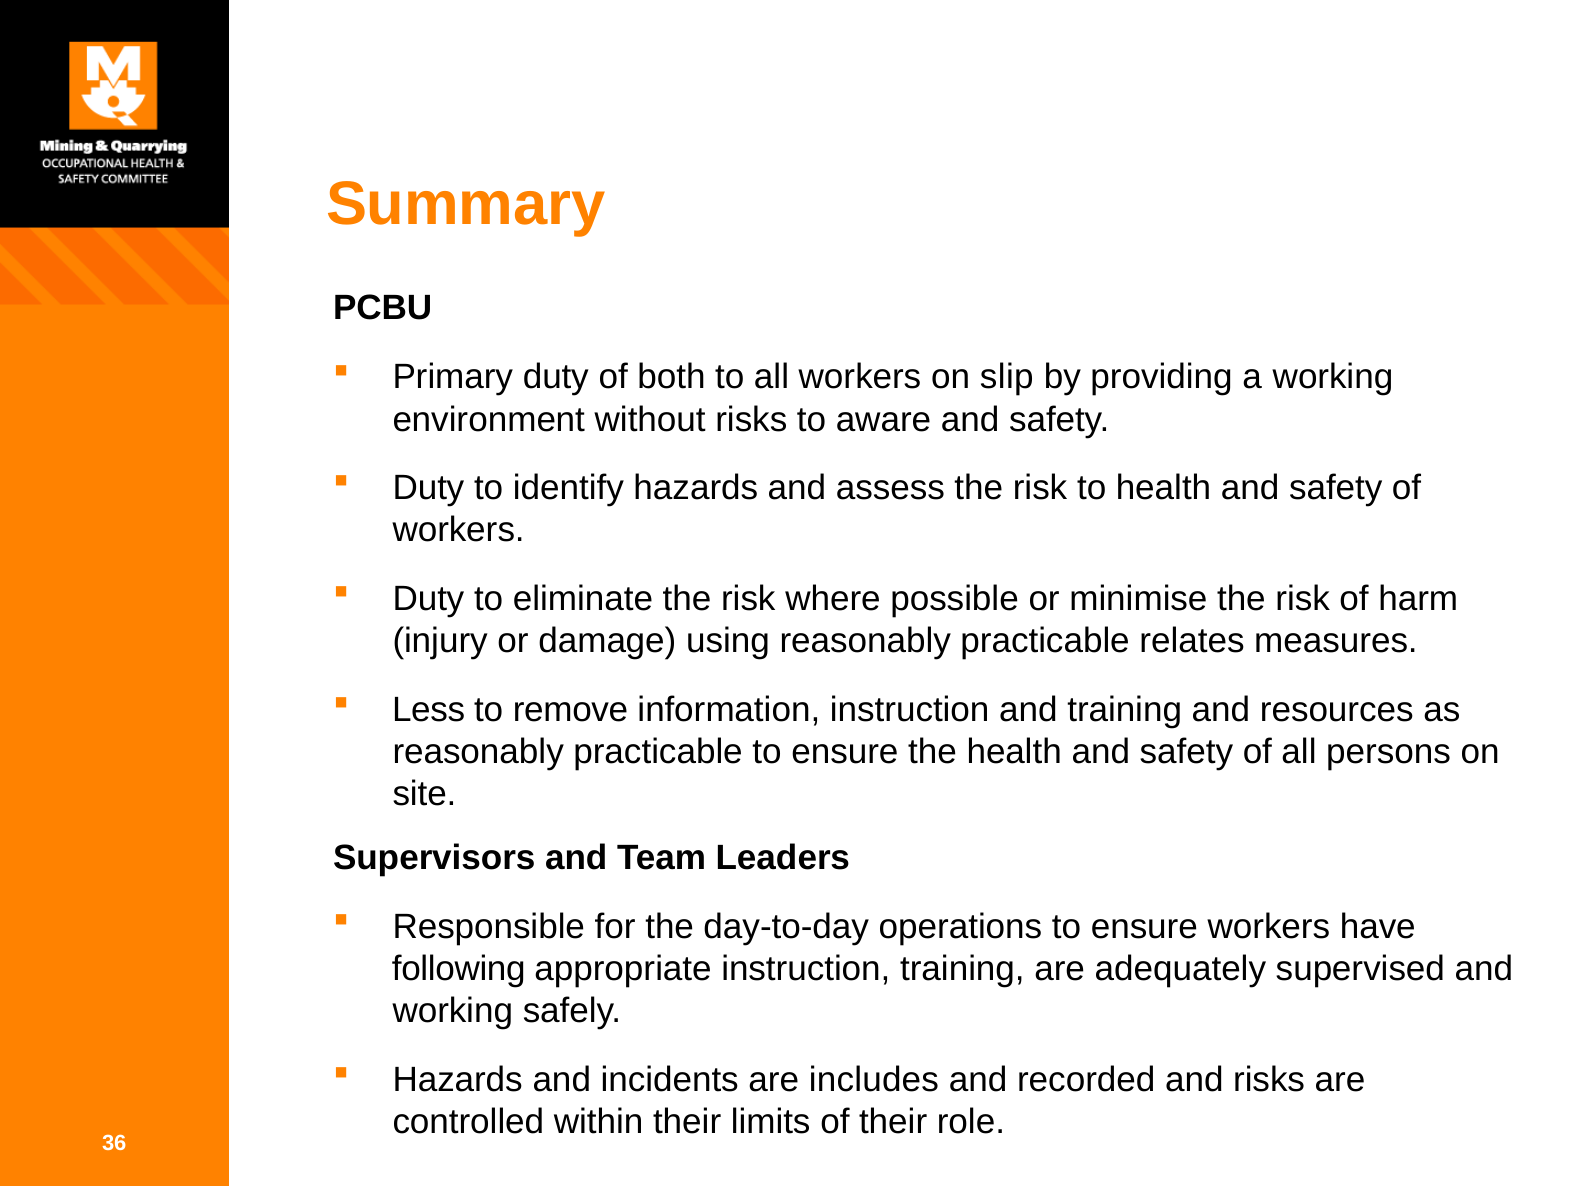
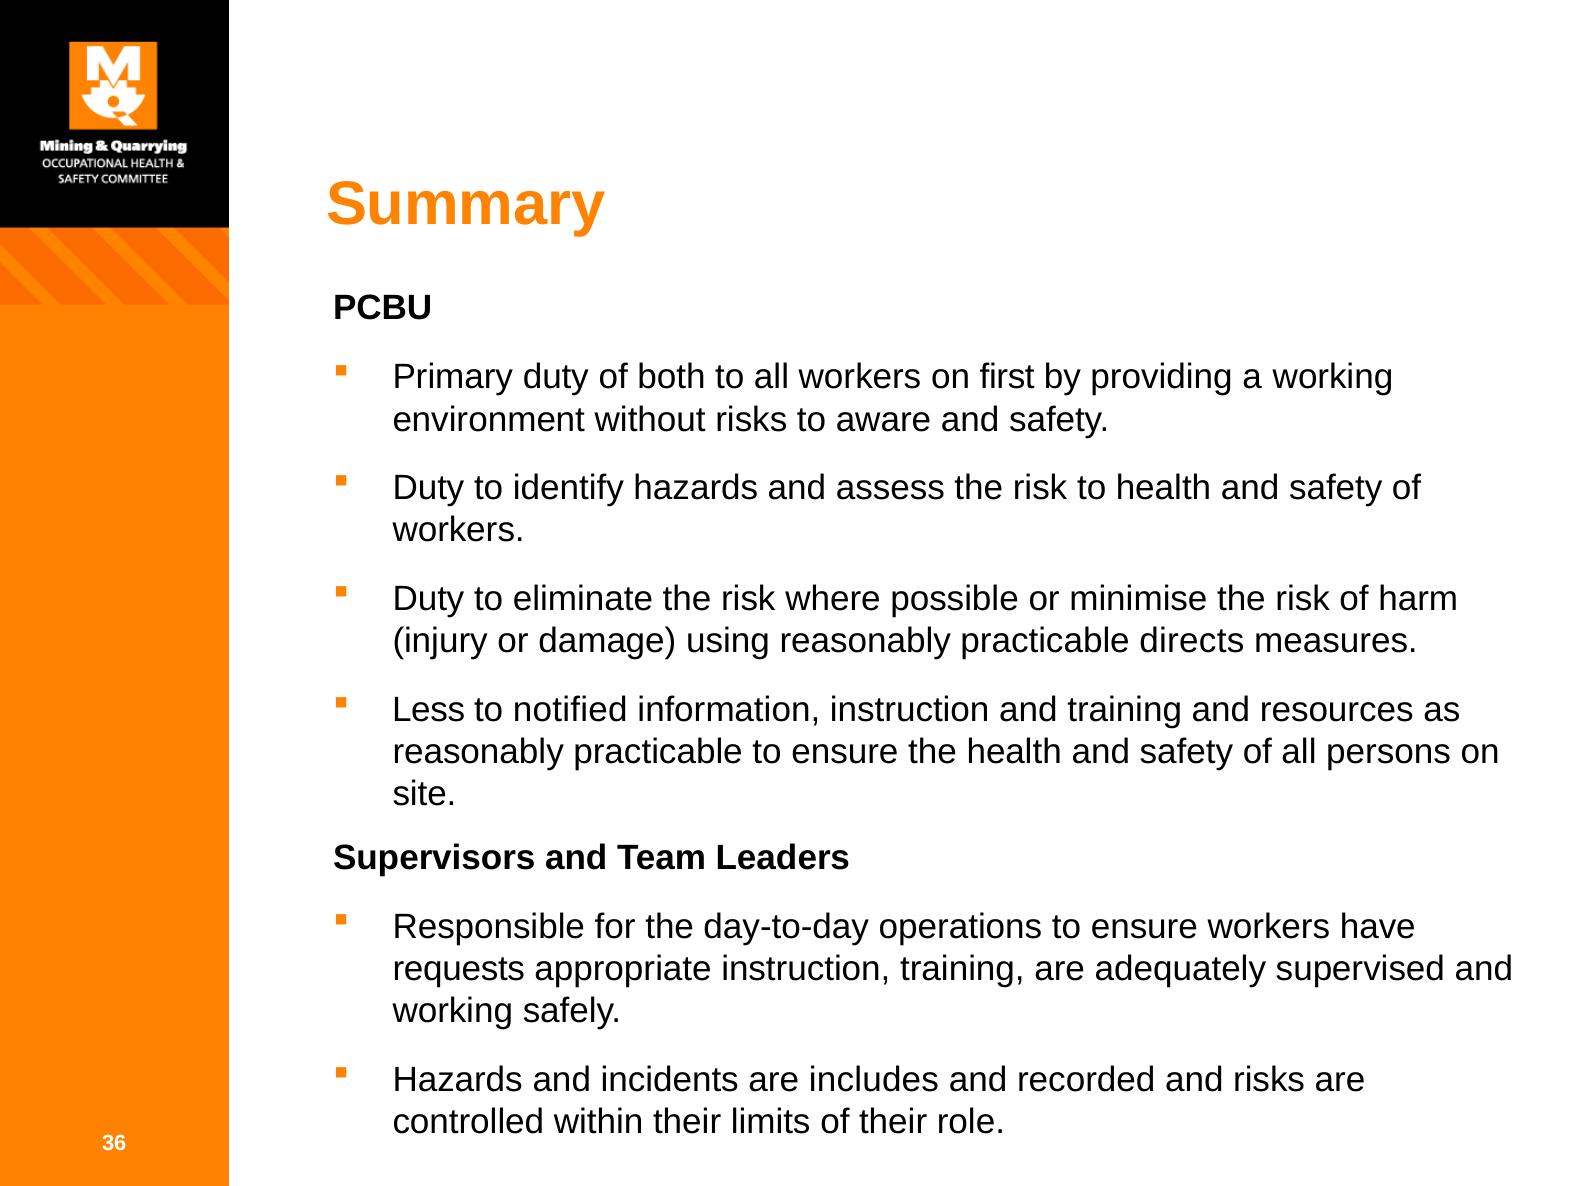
slip: slip -> first
relates: relates -> directs
remove: remove -> notified
following: following -> requests
